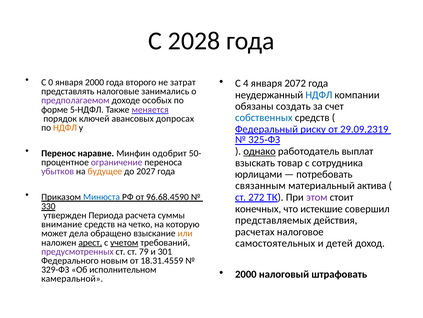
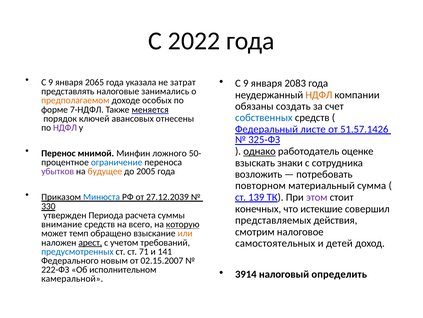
2028: 2028 -> 2022
0 at (51, 82): 0 -> 9
января 2000: 2000 -> 2065
второго: второго -> указала
4 at (246, 83): 4 -> 9
2072: 2072 -> 2083
НДФЛ at (319, 95) colour: blue -> orange
предполагаемом colour: purple -> orange
5-НДФЛ: 5-НДФЛ -> 7-НДФЛ
меняется colour: purple -> black
допросах: допросах -> отнесены
НДФЛ at (65, 127) colour: orange -> purple
риску: риску -> листе
29.09.2319: 29.09.2319 -> 51.57.1426
наравне: наравне -> мнимой
одобрит: одобрит -> ложного
выплат: выплат -> оценке
ограничение colour: purple -> blue
товар: товар -> знаки
2027: 2027 -> 2005
юрлицами: юрлицами -> возложить
связанным: связанным -> повторном
актива: актива -> сумма
96.68.4590: 96.68.4590 -> 27.12.2039
272: 272 -> 139
четко: четко -> всего
которую underline: none -> present
расчетах: расчетах -> смотрим
дела: дела -> темп
учетом underline: present -> none
предусмотренных colour: purple -> blue
79: 79 -> 71
301: 301 -> 141
18.31.4559: 18.31.4559 -> 02.15.2007
329-ФЗ: 329-ФЗ -> 222-ФЗ
2000 at (246, 274): 2000 -> 3914
штрафовать: штрафовать -> определить
